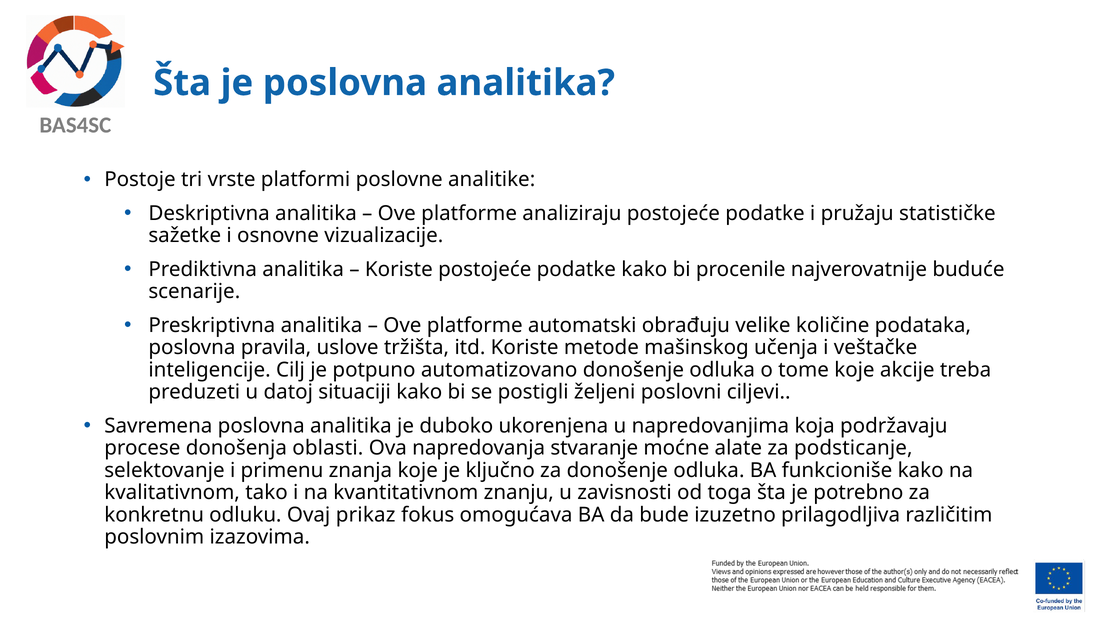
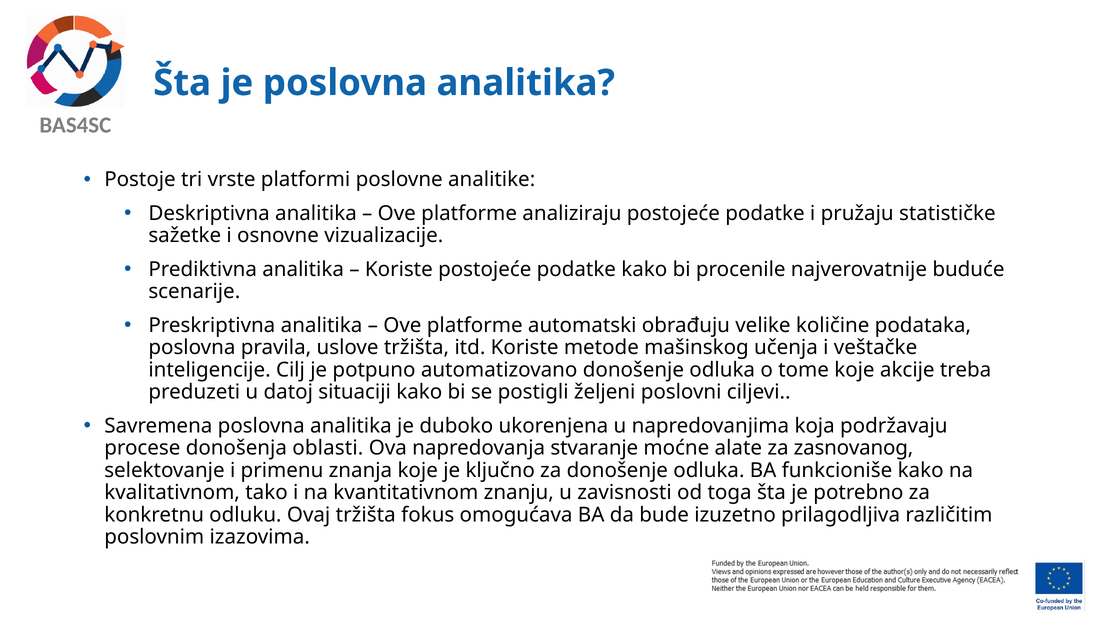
podsticanje: podsticanje -> zasnovanog
Ovaj prikaz: prikaz -> tržišta
